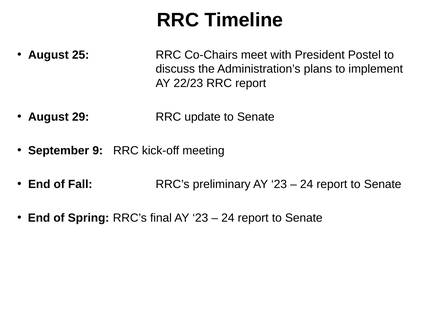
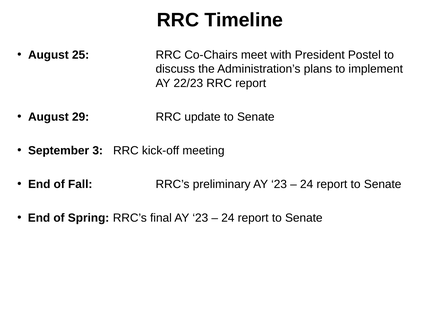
9: 9 -> 3
